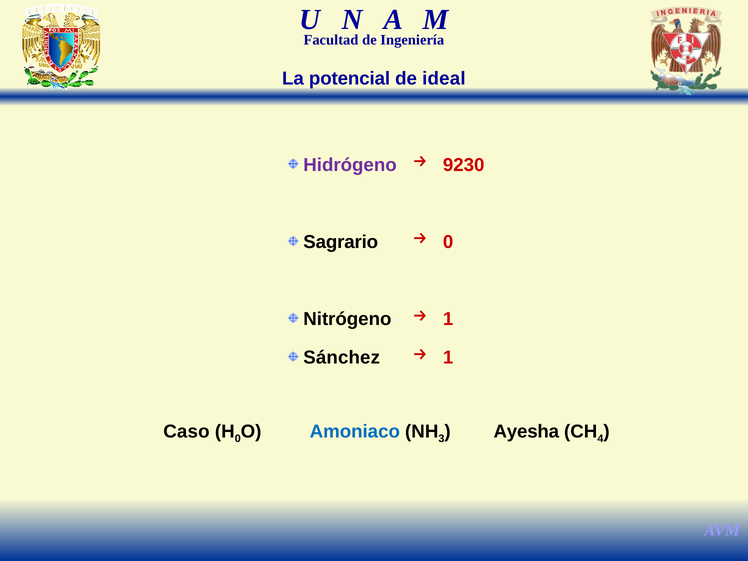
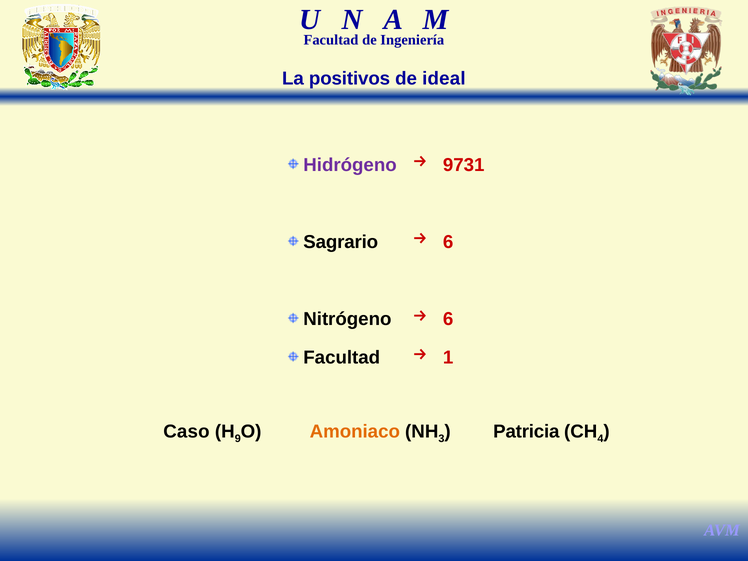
potencial: potencial -> positivos
9230: 9230 -> 9731
0 at (448, 242): 0 -> 6
1 at (448, 319): 1 -> 6
Sánchez at (342, 357): Sánchez -> Facultad
0 at (238, 439): 0 -> 9
Amoniaco colour: blue -> orange
Ayesha: Ayesha -> Patricia
